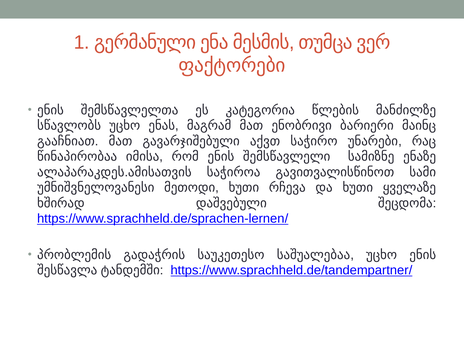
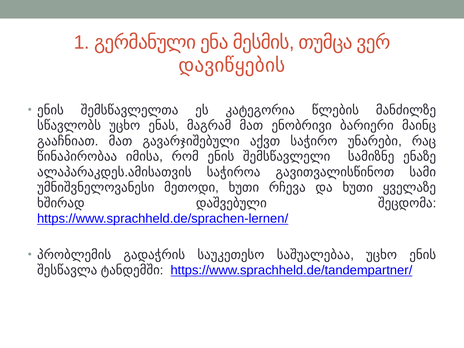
ფაქტორები: ფაქტორები -> დავიწყების
